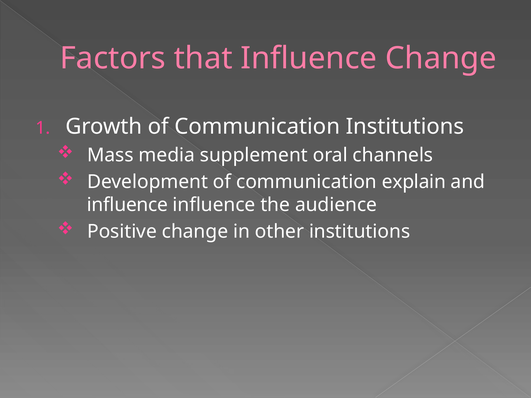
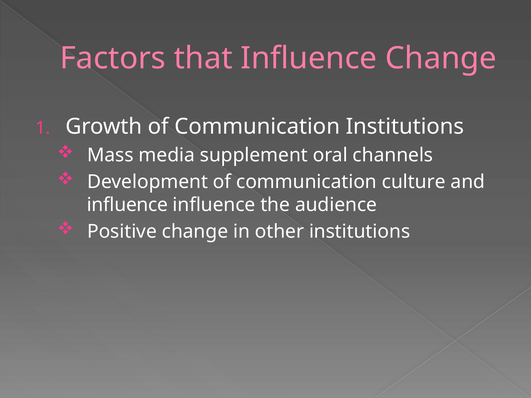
explain: explain -> culture
